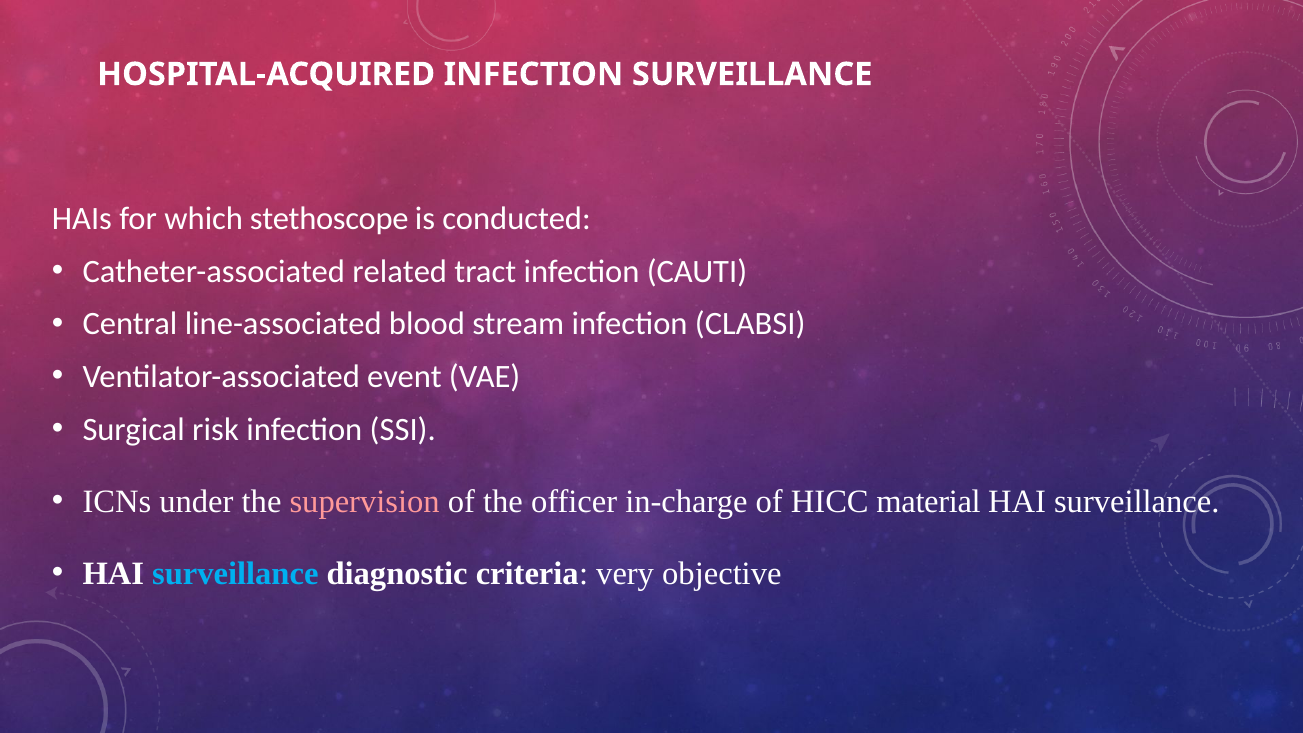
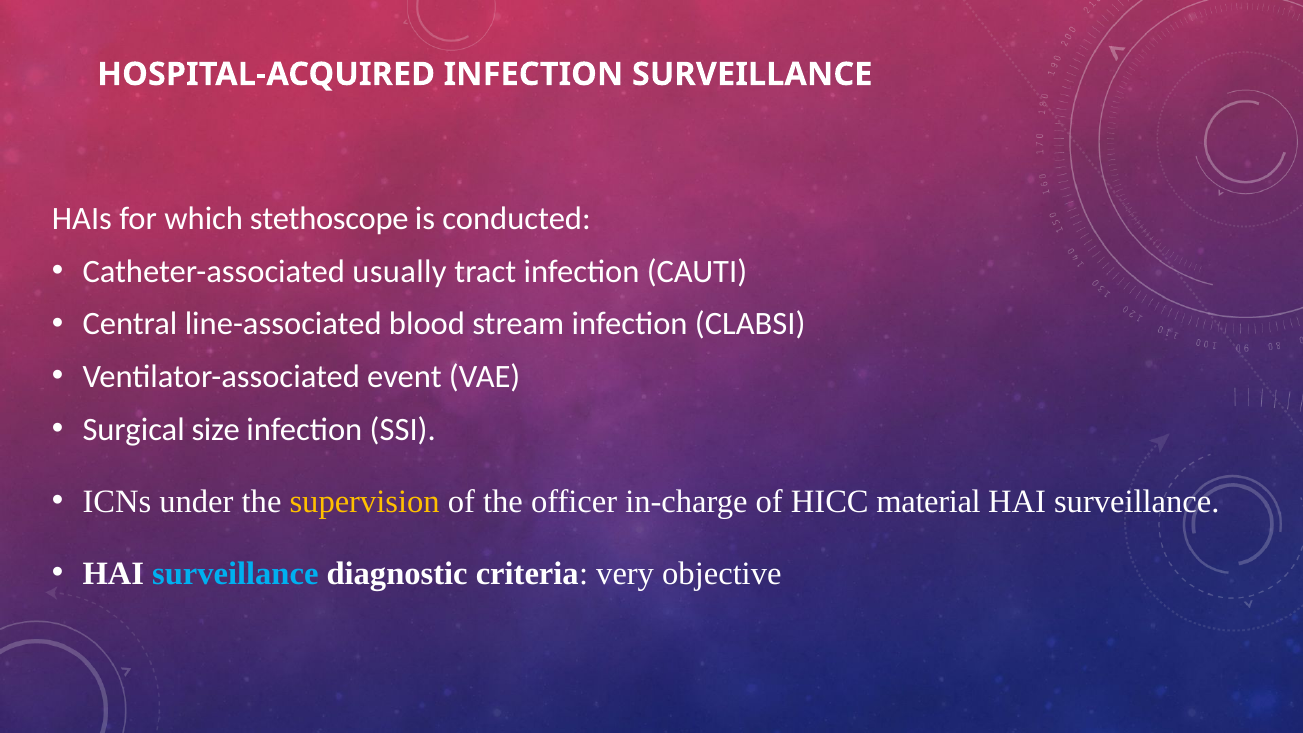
related: related -> usually
risk: risk -> size
supervision colour: pink -> yellow
